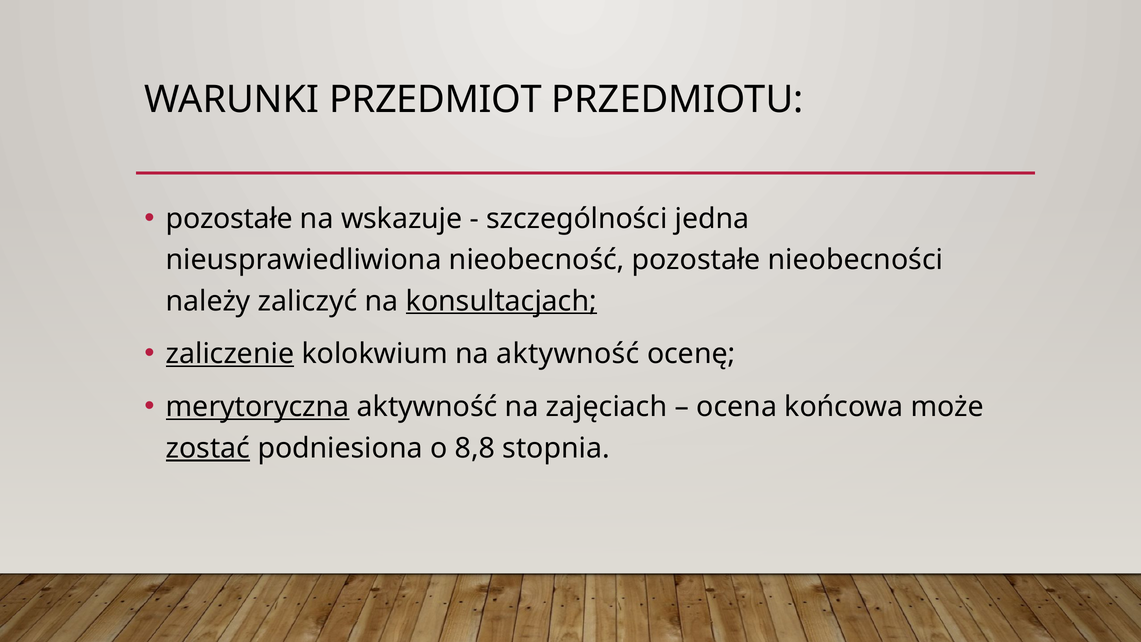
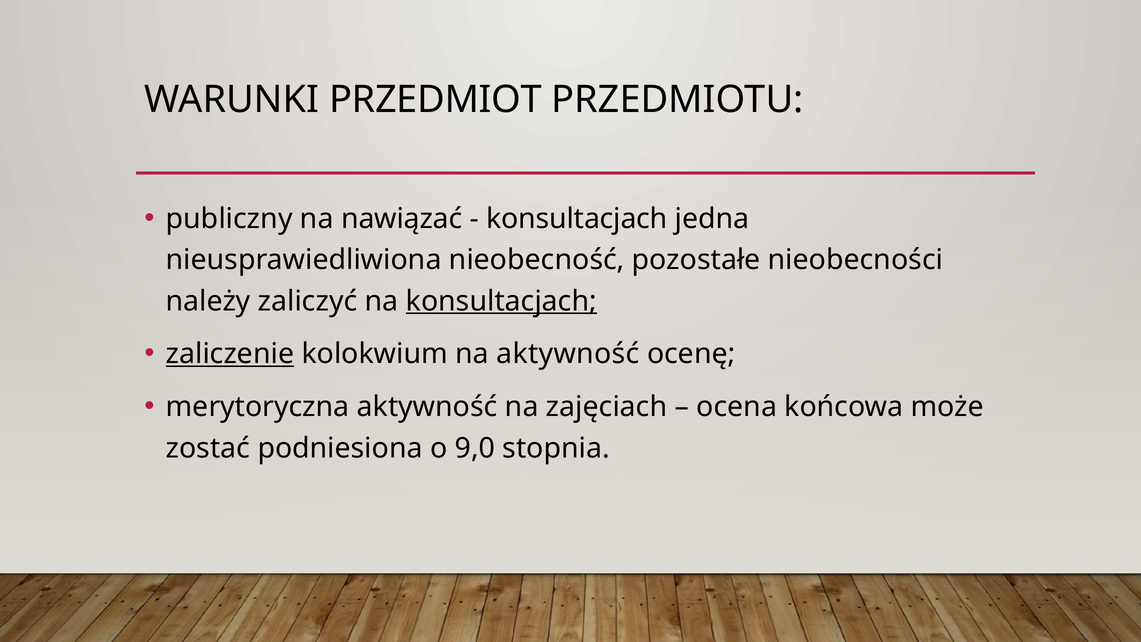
pozostałe at (229, 219): pozostałe -> publiczny
wskazuje: wskazuje -> nawiązać
szczególności at (577, 219): szczególności -> konsultacjach
merytoryczna underline: present -> none
zostać underline: present -> none
8,8: 8,8 -> 9,0
